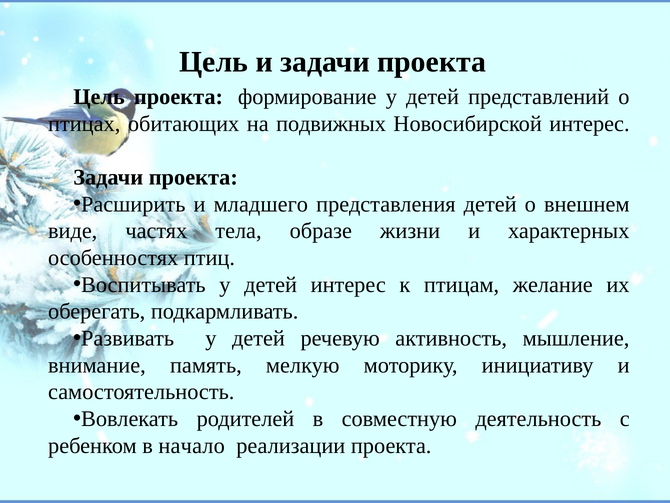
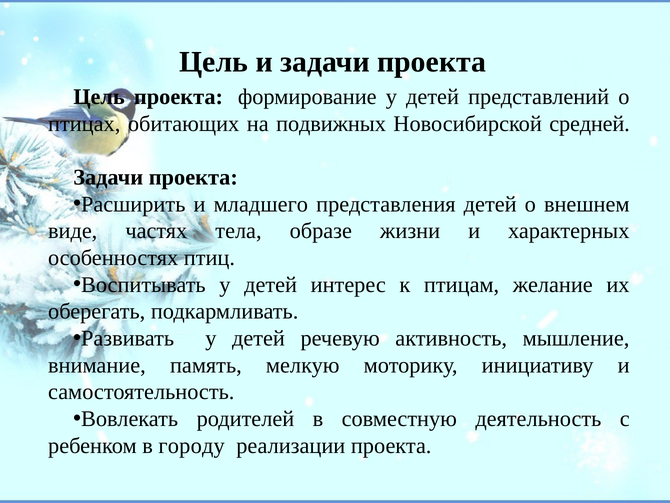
Новосибирской интерес: интерес -> средней
начало: начало -> городу
